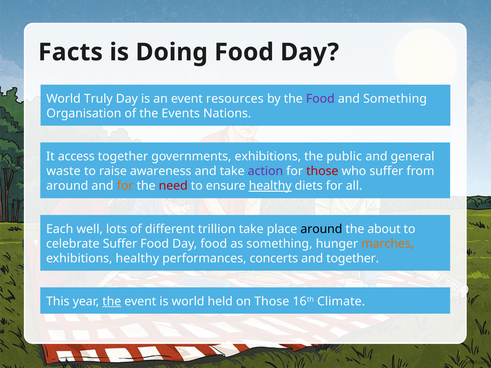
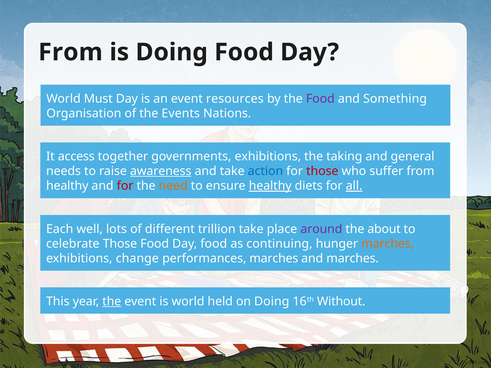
Facts at (70, 52): Facts -> From
Truly: Truly -> Must
public: public -> taking
waste: waste -> needs
awareness underline: none -> present
action colour: purple -> blue
around at (67, 186): around -> healthy
for at (125, 186) colour: orange -> red
need colour: red -> orange
all underline: none -> present
around at (321, 229) colour: black -> purple
celebrate Suffer: Suffer -> Those
as something: something -> continuing
exhibitions healthy: healthy -> change
performances concerts: concerts -> marches
and together: together -> marches
on Those: Those -> Doing
Climate: Climate -> Without
